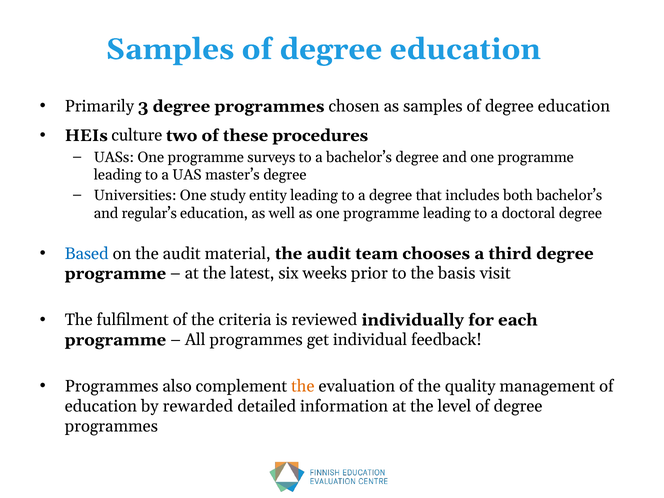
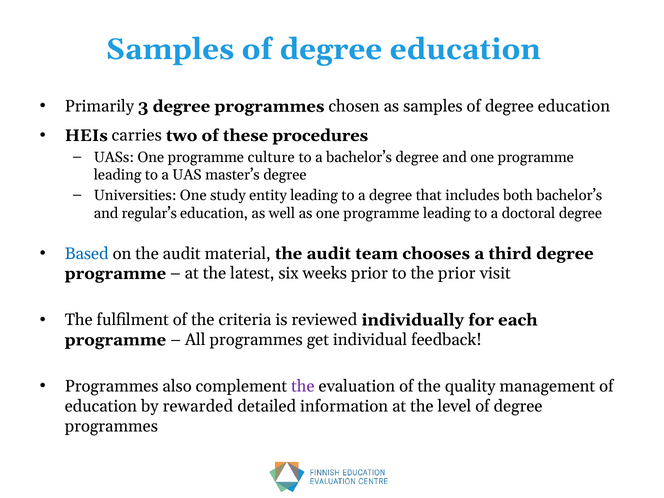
culture: culture -> carries
surveys: surveys -> culture
the basis: basis -> prior
the at (303, 386) colour: orange -> purple
